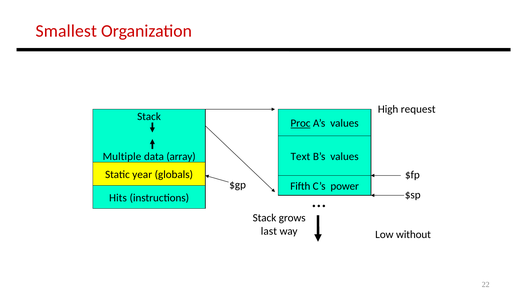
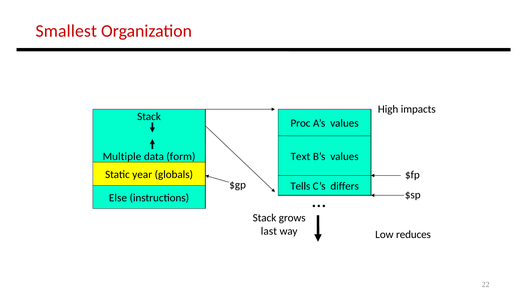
request: request -> impacts
Proc underline: present -> none
array: array -> form
Fifth: Fifth -> Tells
power: power -> differs
Hits: Hits -> Else
without: without -> reduces
